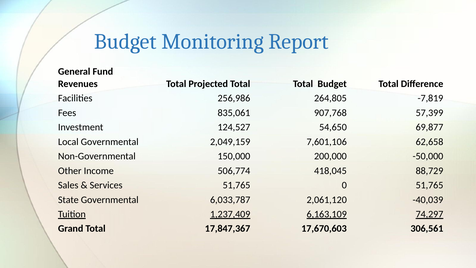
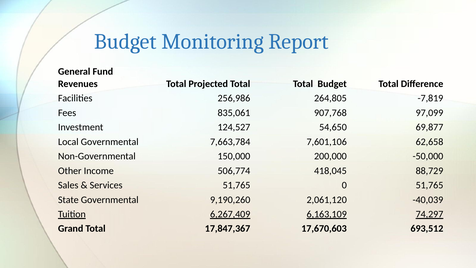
57,399: 57,399 -> 97,099
2,049,159: 2,049,159 -> 7,663,784
6,033,787: 6,033,787 -> 9,190,260
1,237,409: 1,237,409 -> 6,267,409
306,561: 306,561 -> 693,512
